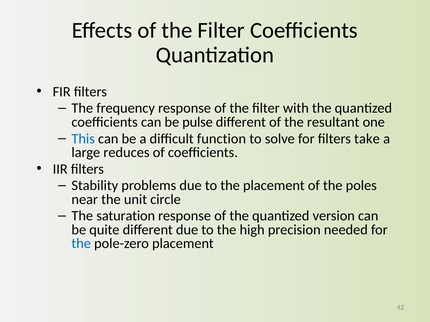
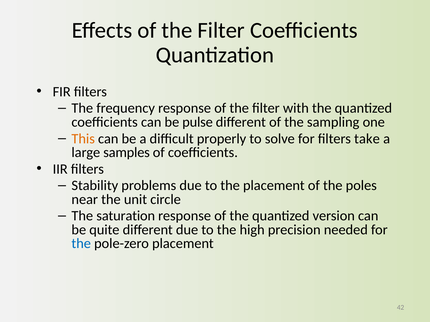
resultant: resultant -> sampling
This colour: blue -> orange
function: function -> properly
reduces: reduces -> samples
